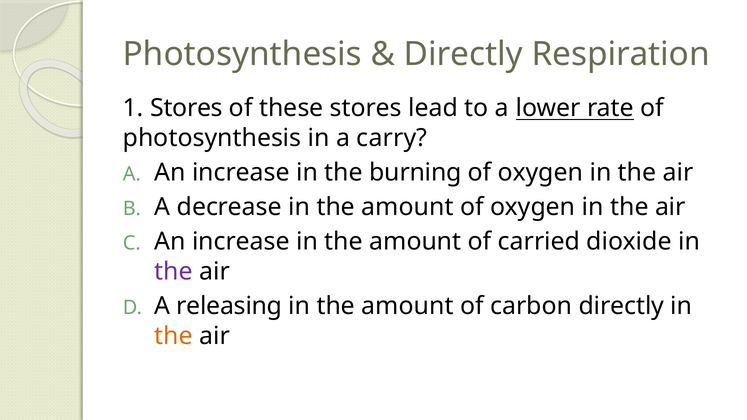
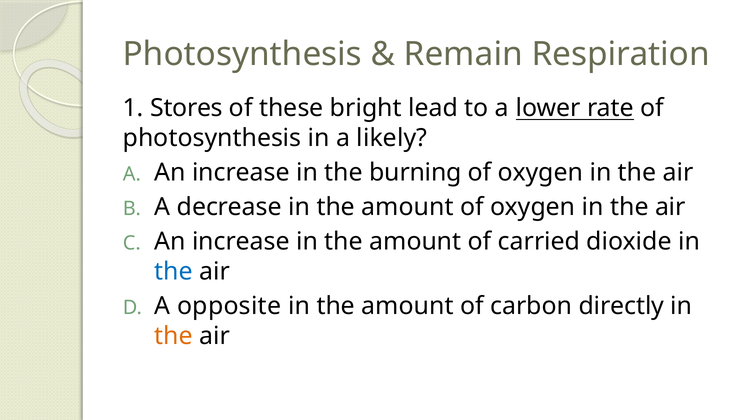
Directly at (463, 54): Directly -> Remain
these stores: stores -> bright
carry: carry -> likely
the at (174, 272) colour: purple -> blue
releasing: releasing -> opposite
